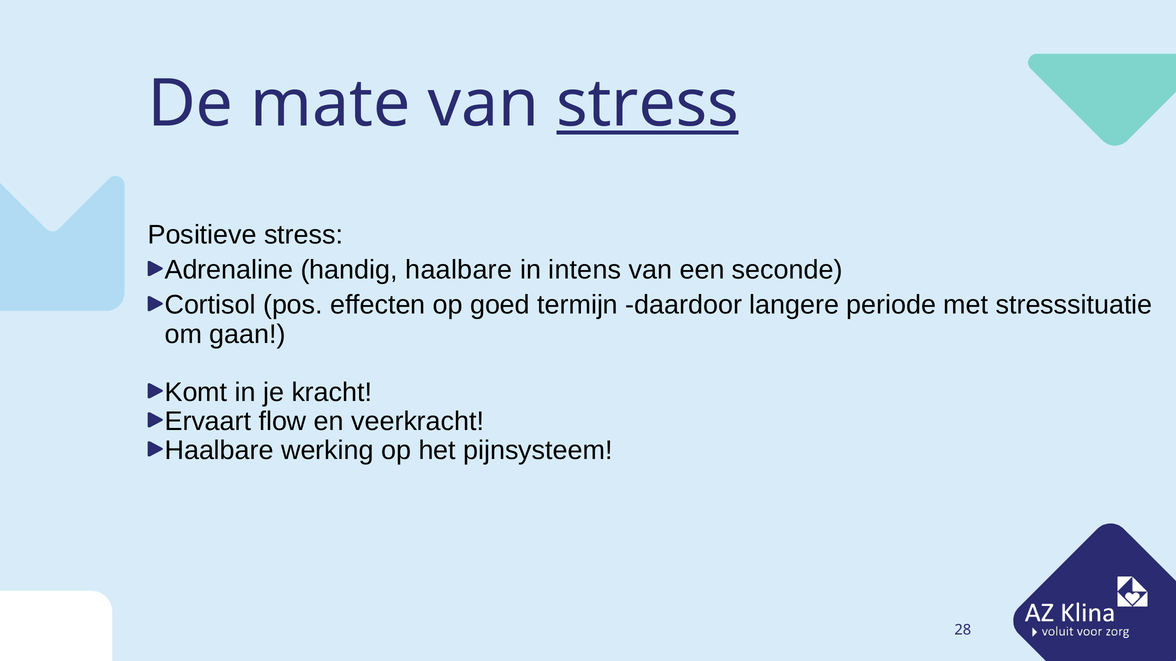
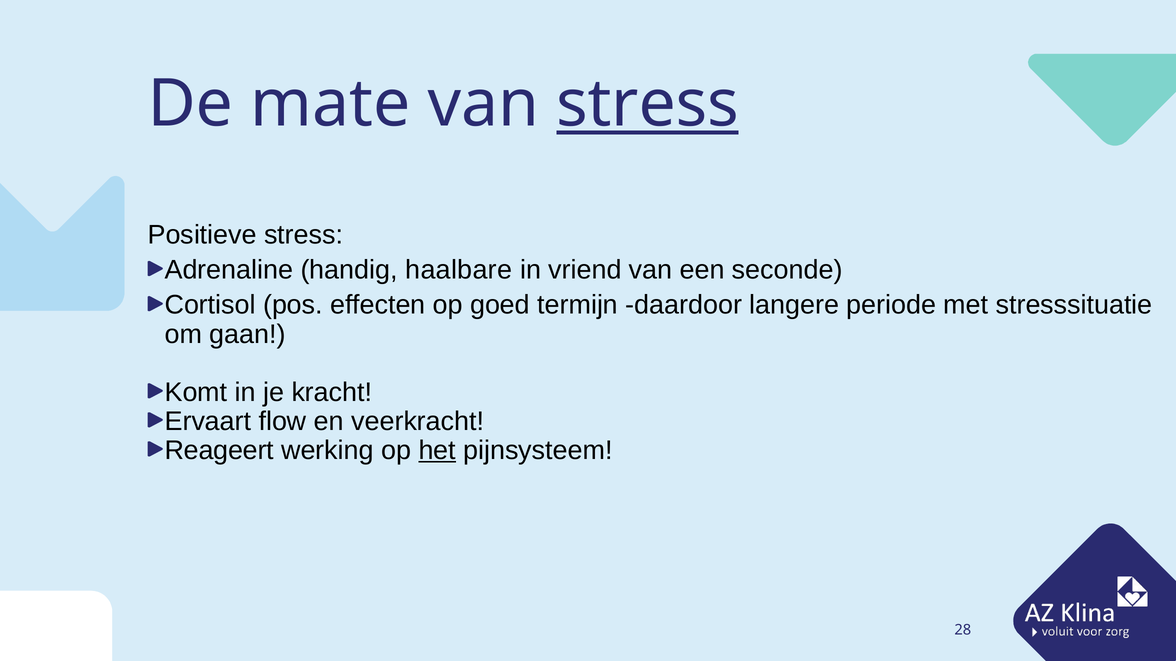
intens: intens -> vriend
Haalbare at (219, 451): Haalbare -> Reageert
het underline: none -> present
